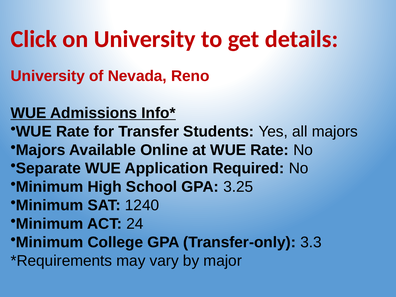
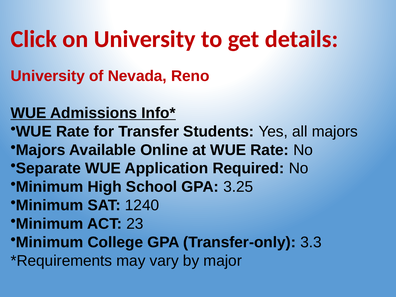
24: 24 -> 23
